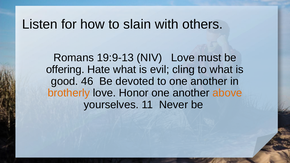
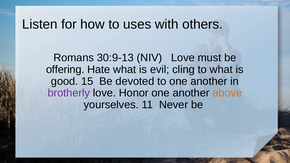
slain: slain -> uses
19:9-13: 19:9-13 -> 30:9-13
46: 46 -> 15
brotherly colour: orange -> purple
